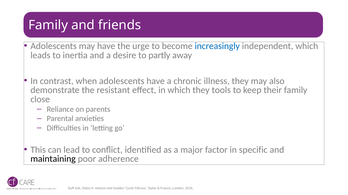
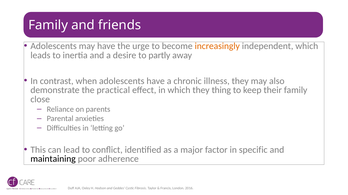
increasingly colour: blue -> orange
resistant: resistant -> practical
tools: tools -> thing
